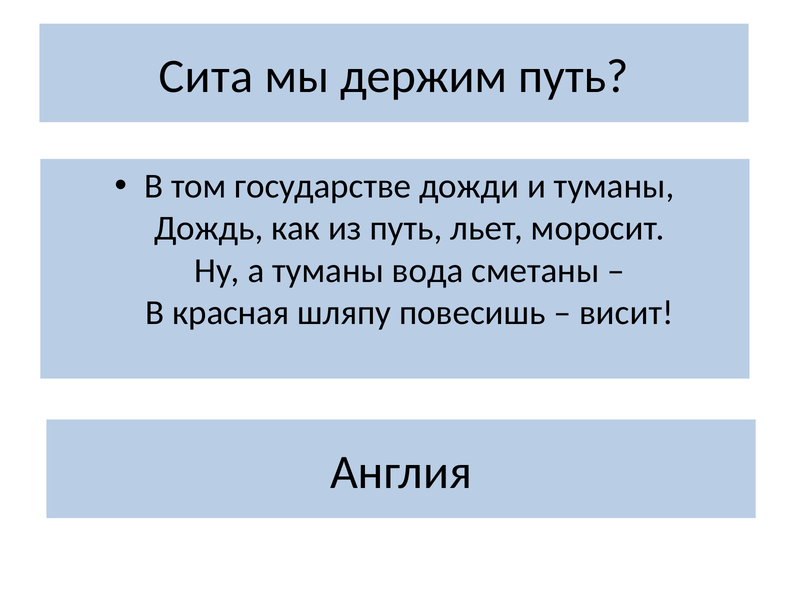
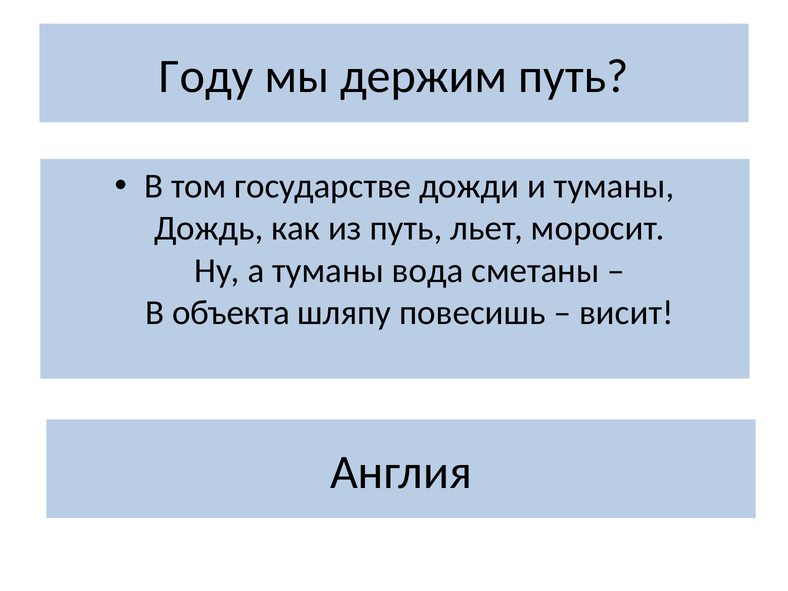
Сита: Сита -> Году
красная: красная -> объекта
